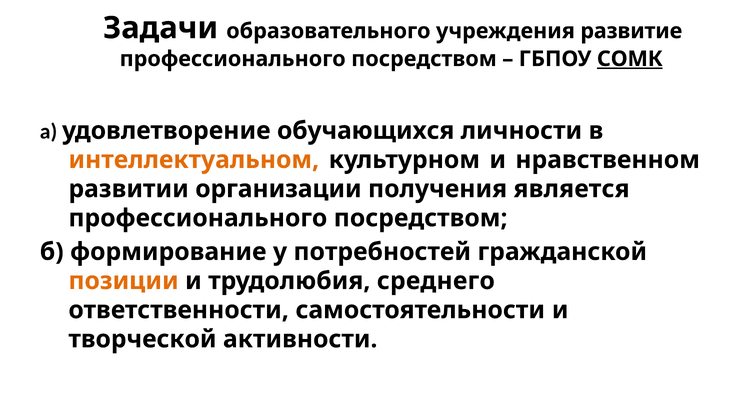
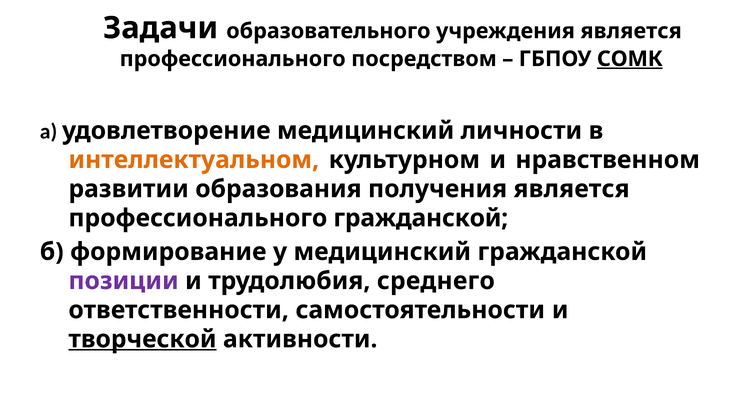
учреждения развитие: развитие -> является
удовлетворение обучающихся: обучающихся -> медицинский
организации: организации -> образования
посредством at (421, 218): посредством -> гражданской
у потребностей: потребностей -> медицинский
позиции colour: orange -> purple
творческой underline: none -> present
